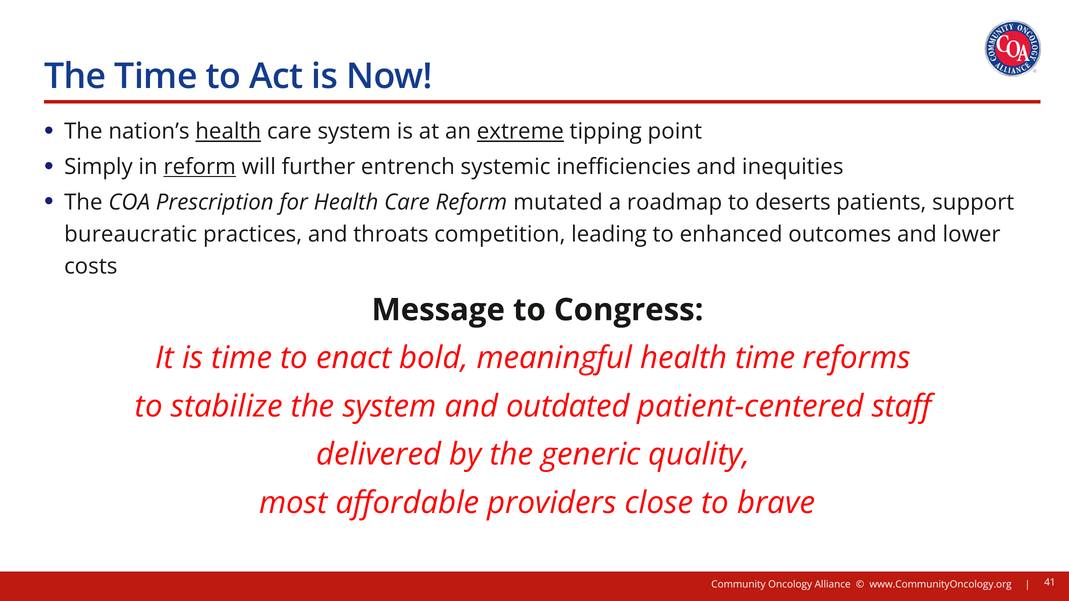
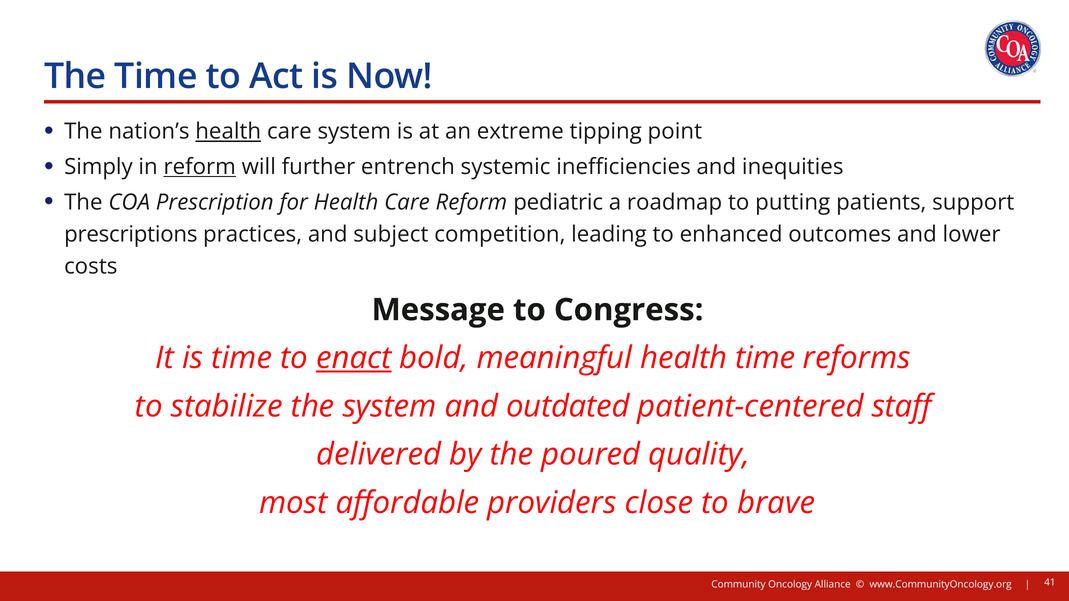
extreme underline: present -> none
mutated: mutated -> pediatric
deserts: deserts -> putting
bureaucratic: bureaucratic -> prescriptions
throats: throats -> subject
enact underline: none -> present
generic: generic -> poured
